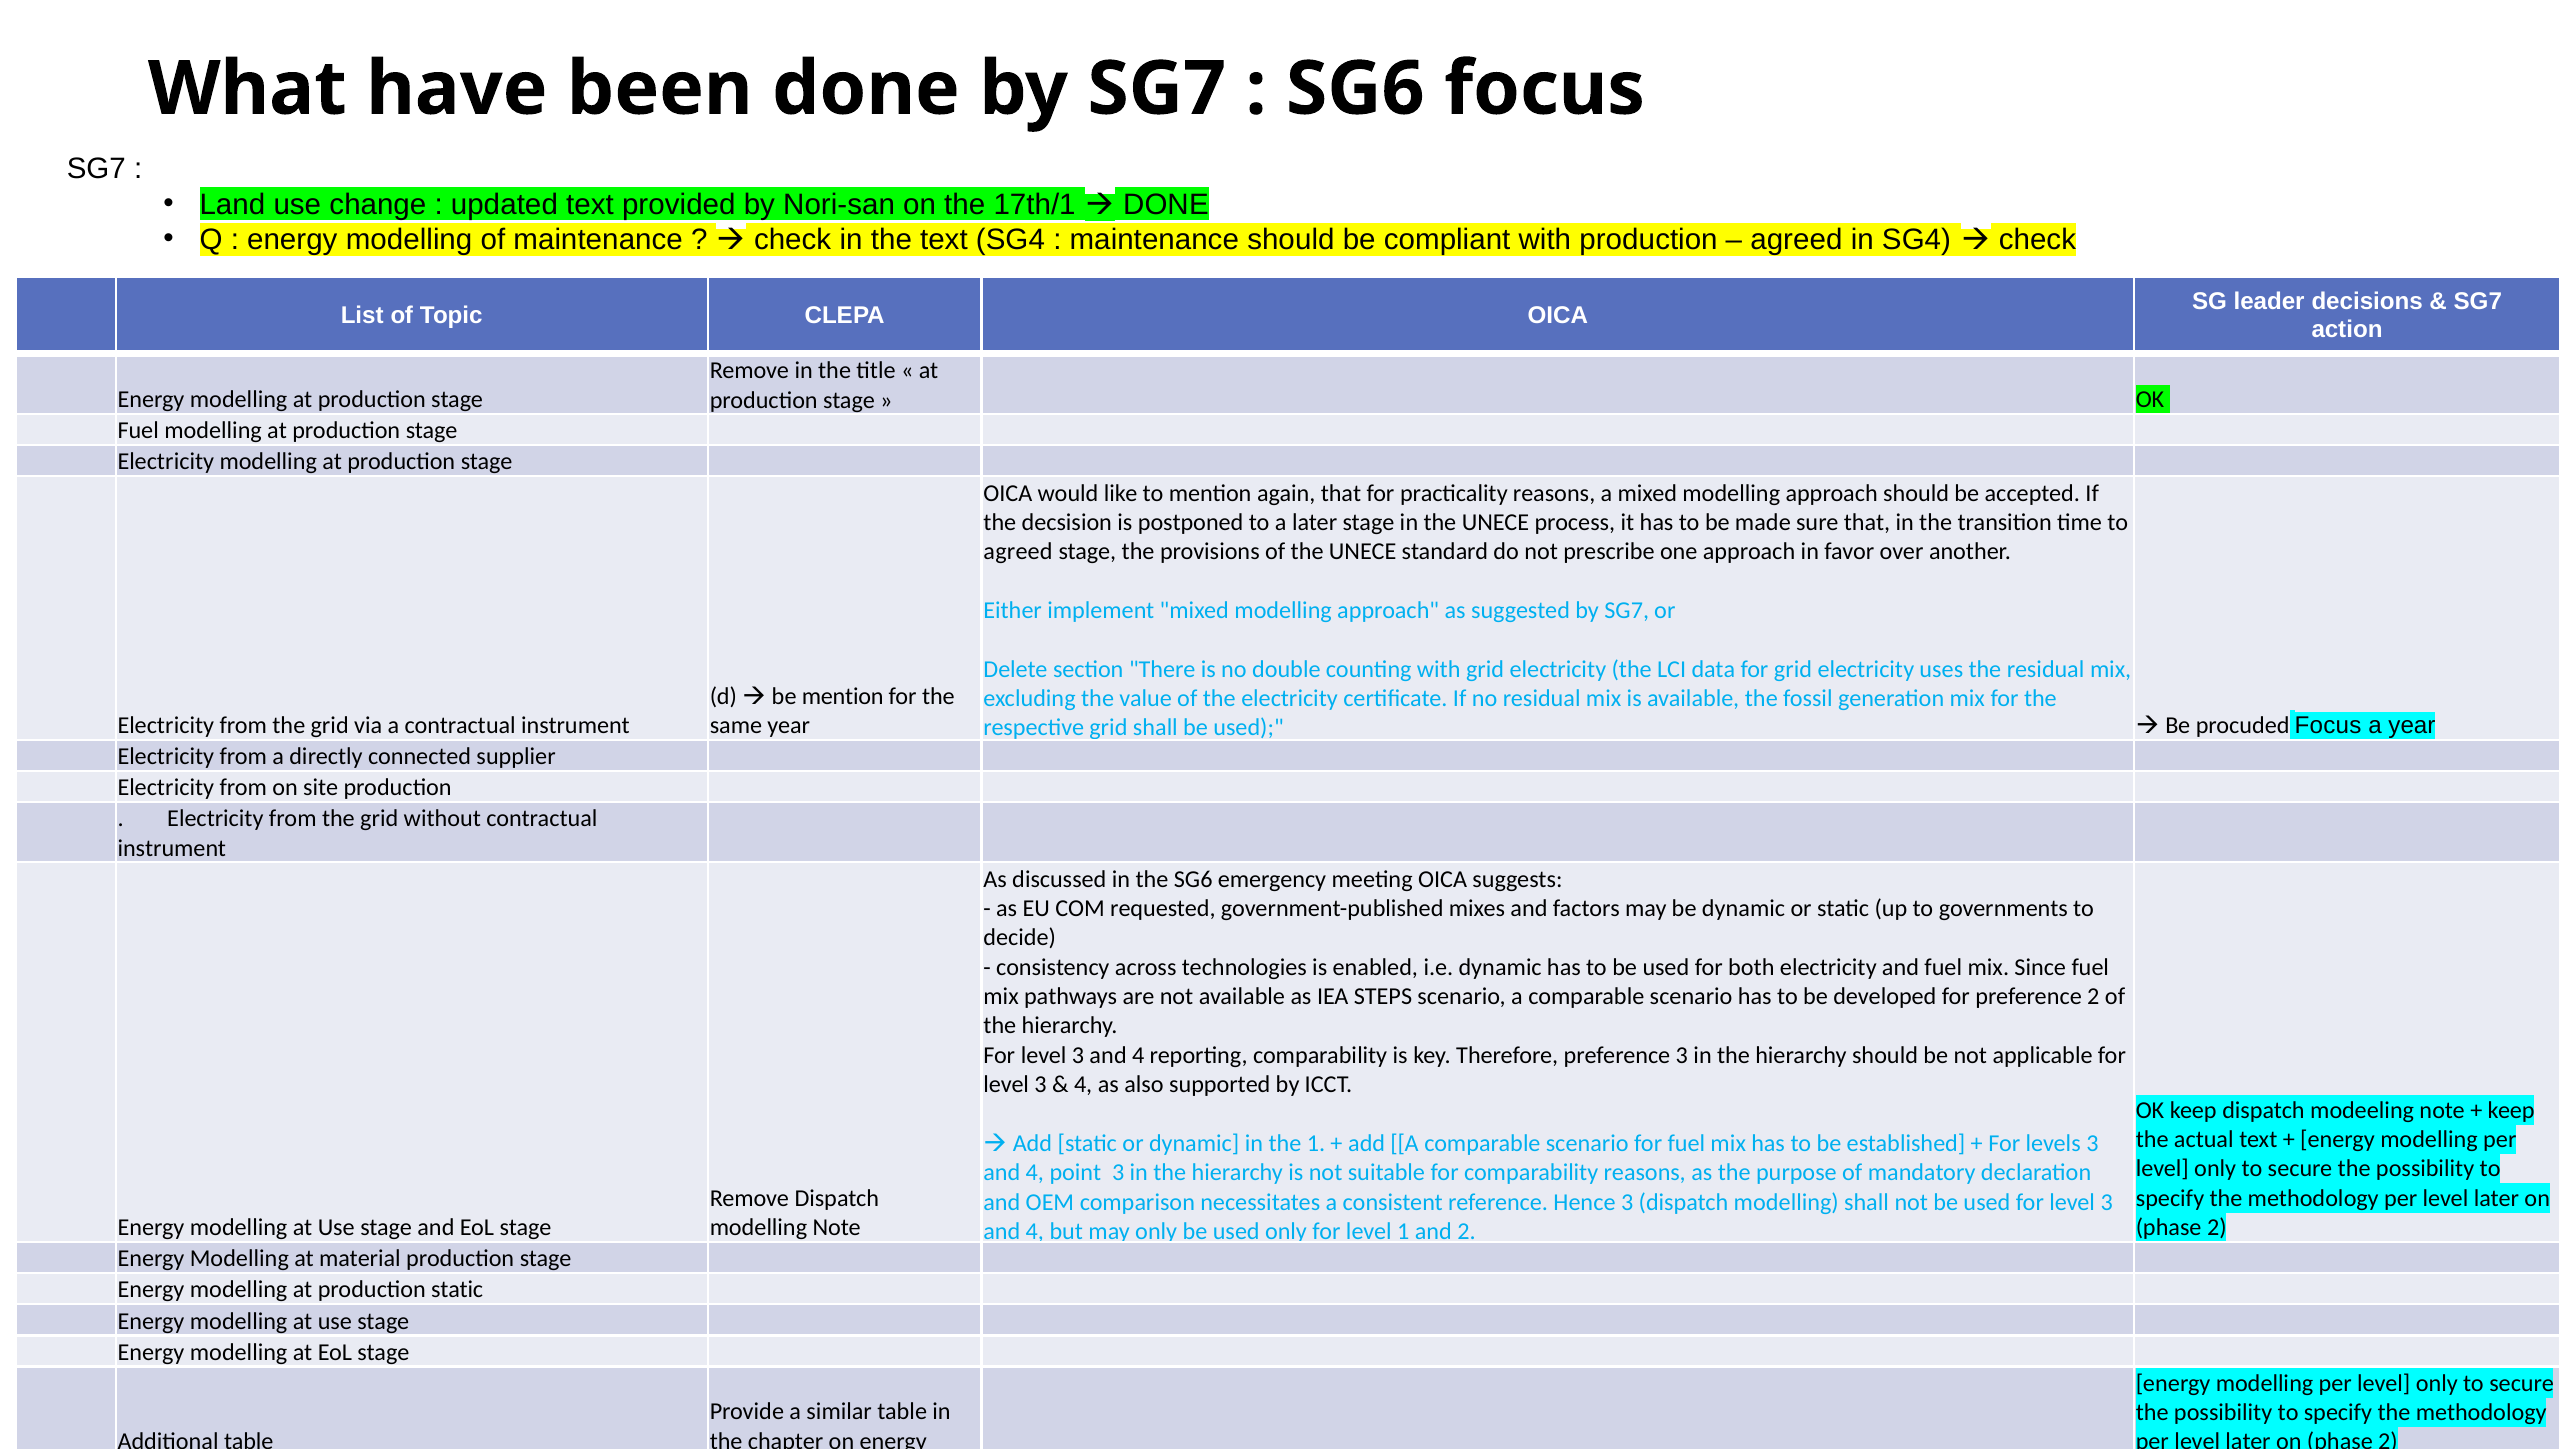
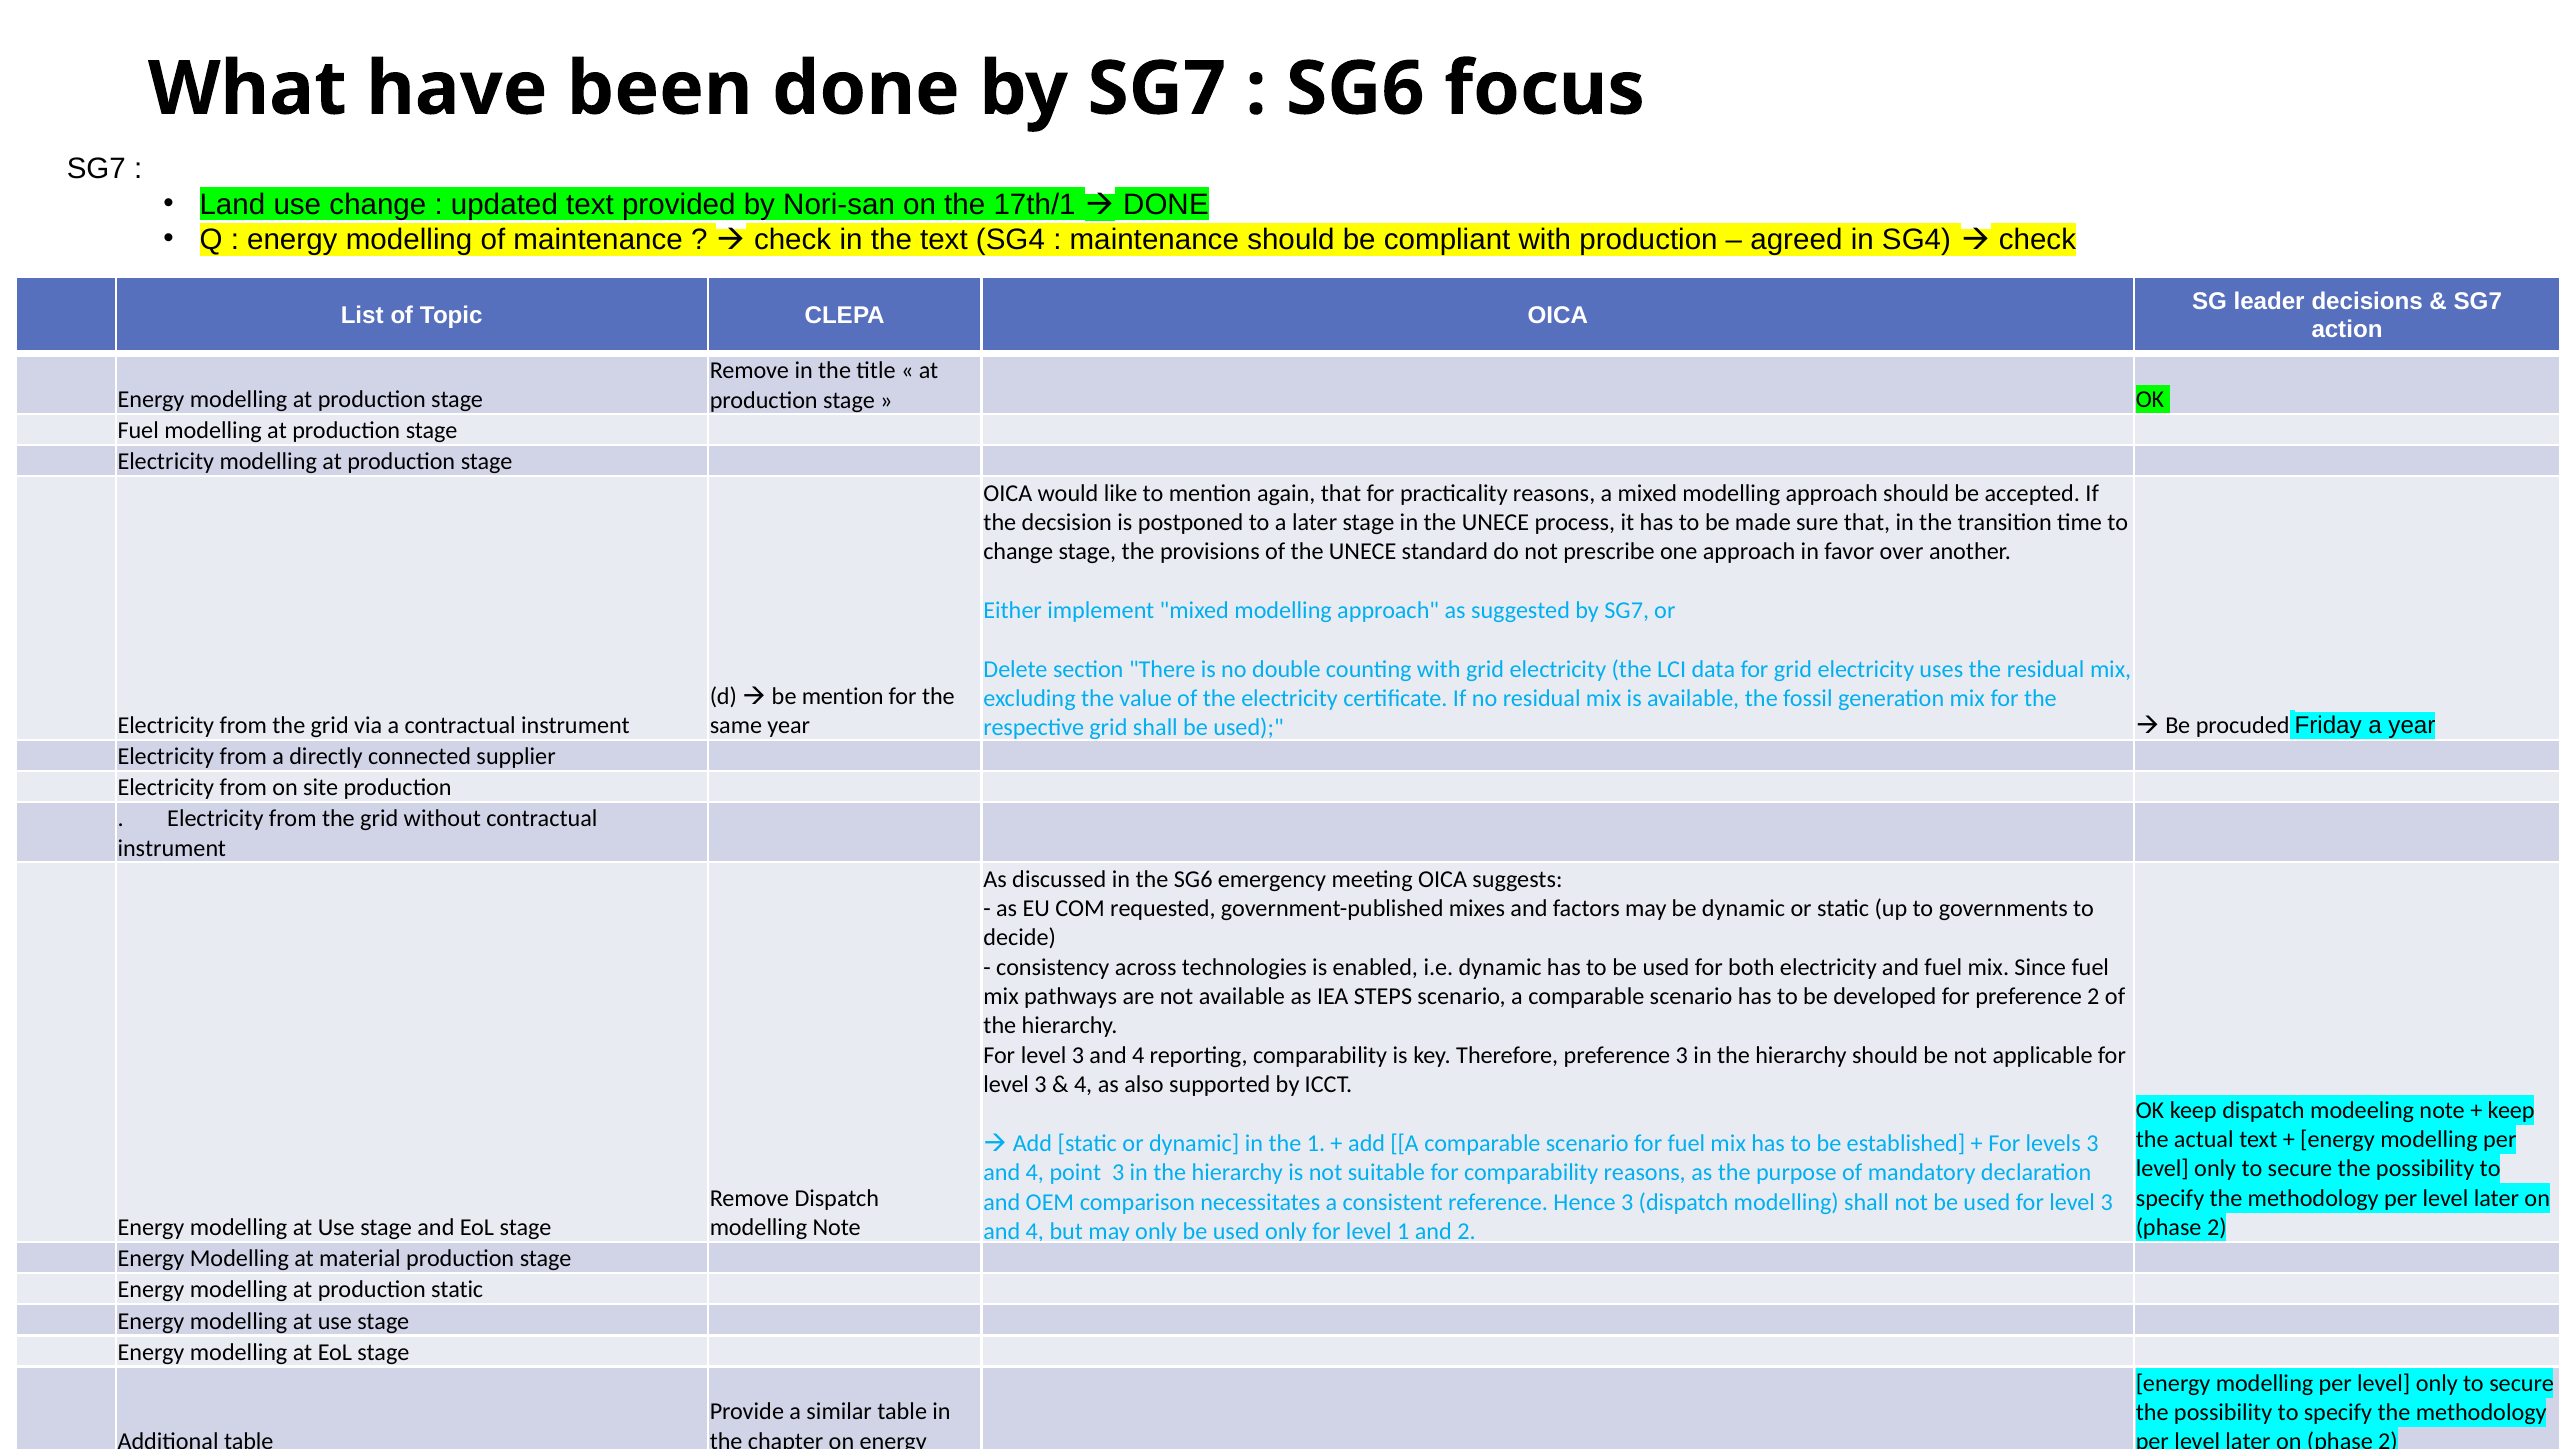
agreed at (1018, 552): agreed -> change
procuded Focus: Focus -> Friday
